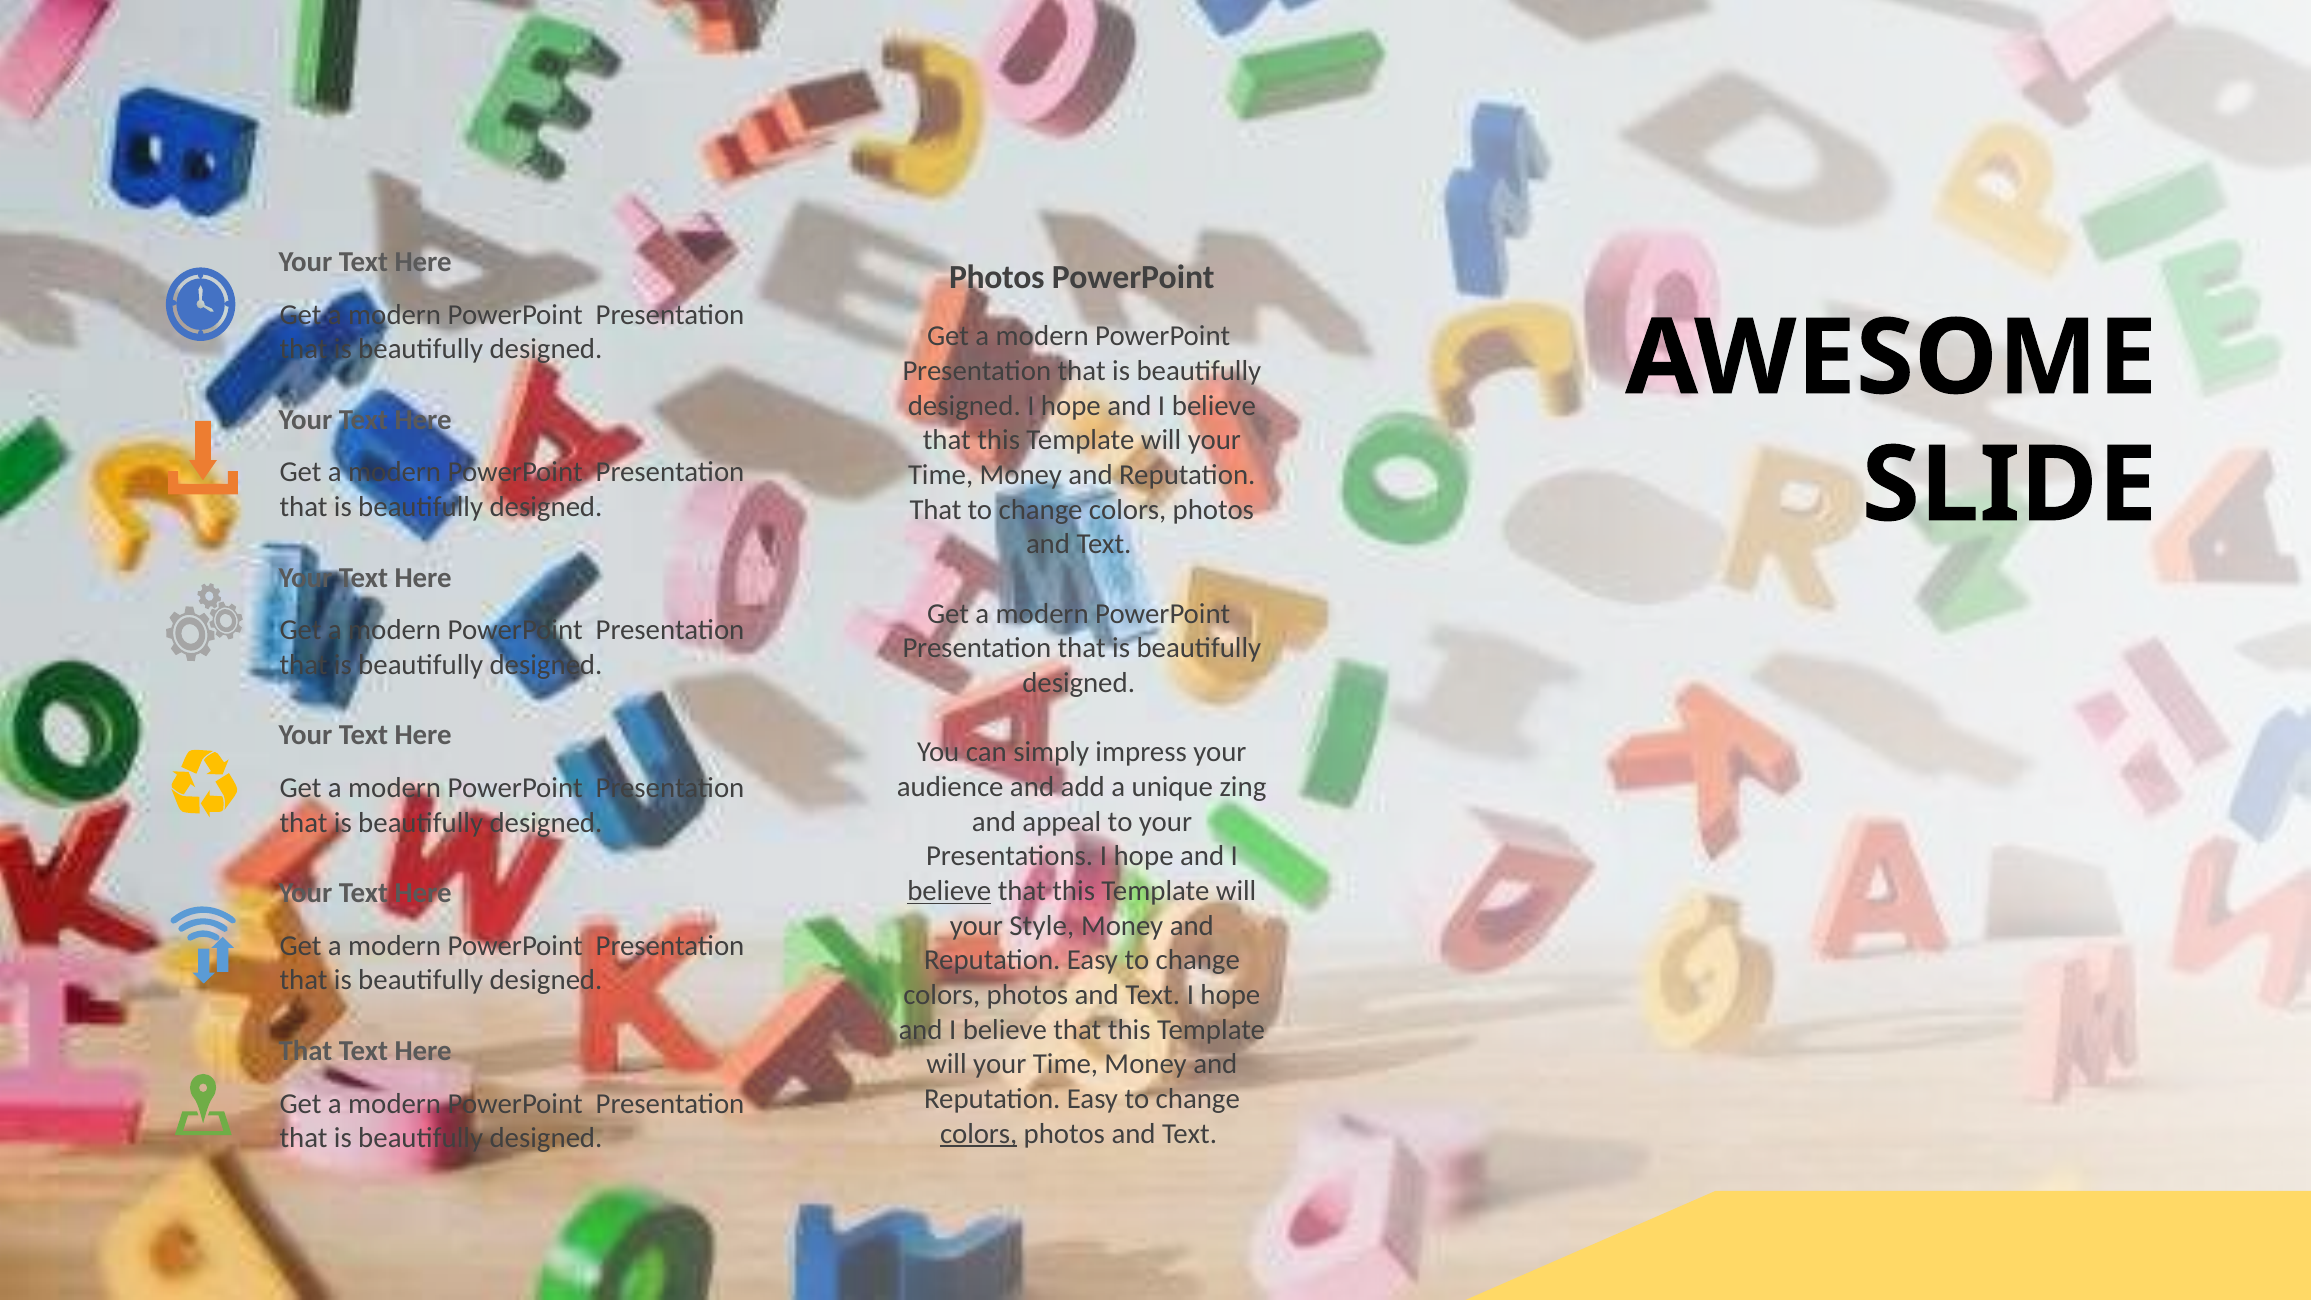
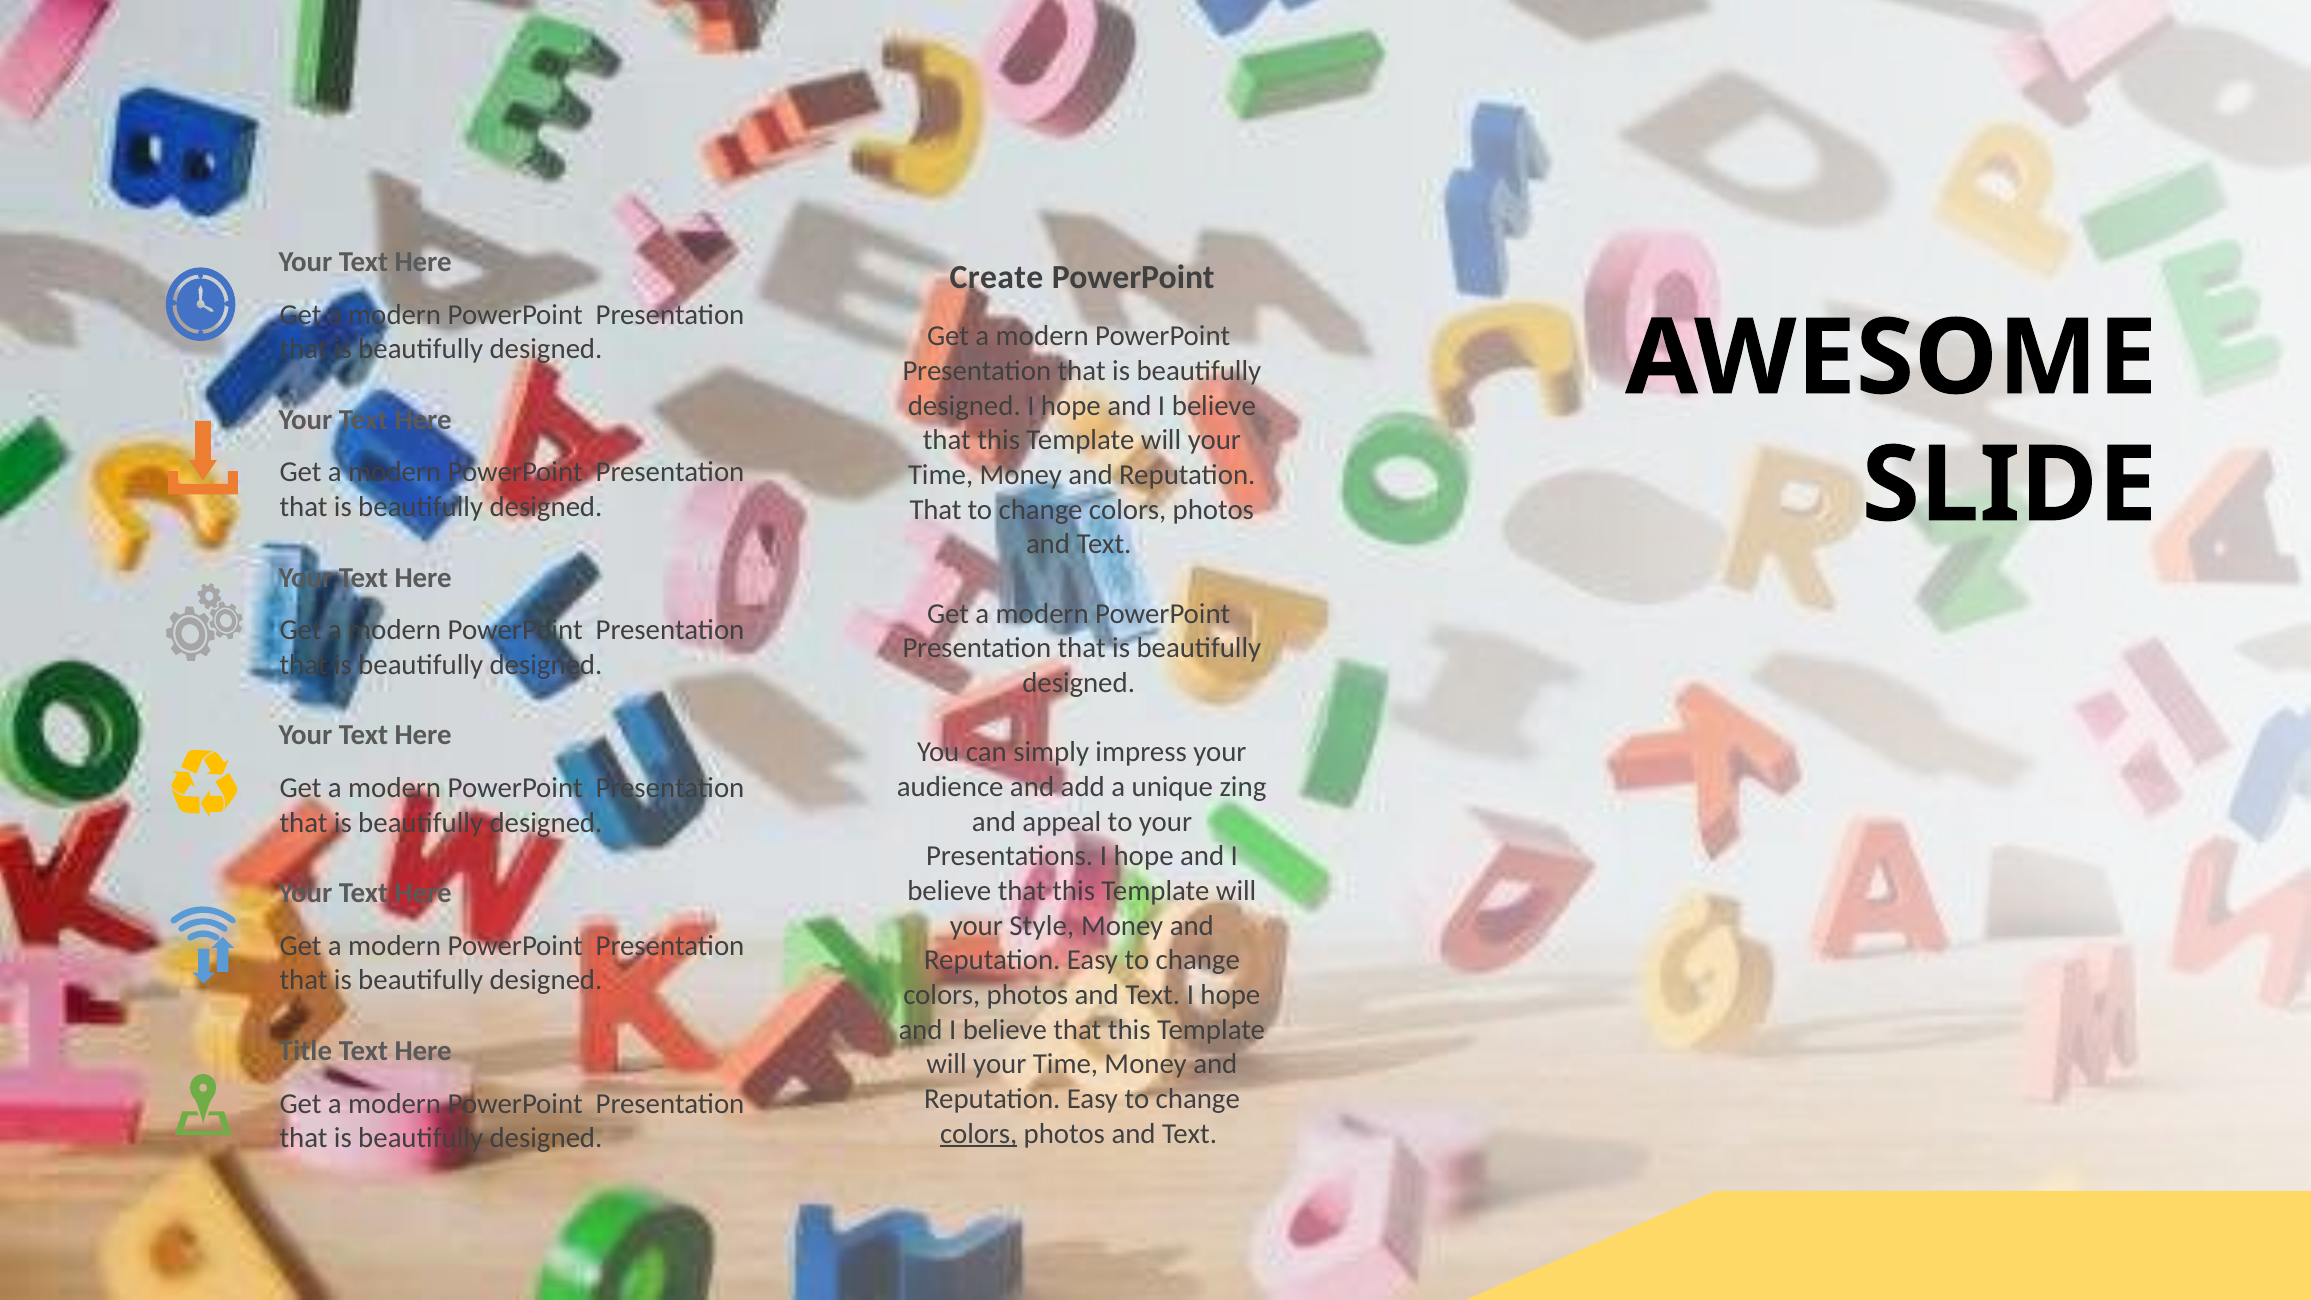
Photos at (997, 277): Photos -> Create
believe at (949, 891) underline: present -> none
That at (306, 1051): That -> Title
